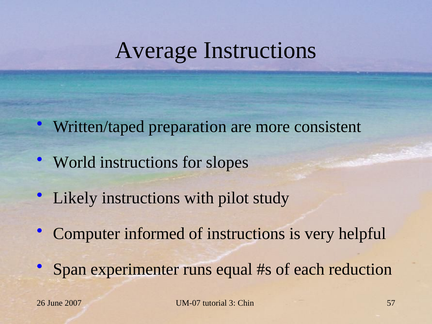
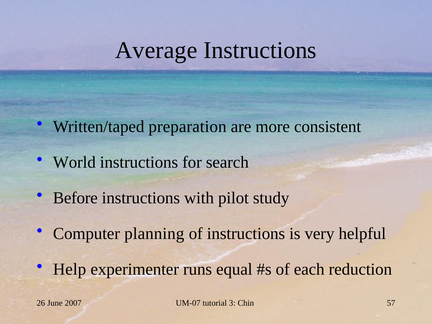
slopes: slopes -> search
Likely: Likely -> Before
informed: informed -> planning
Span: Span -> Help
